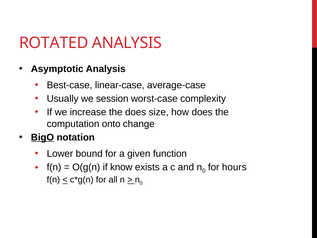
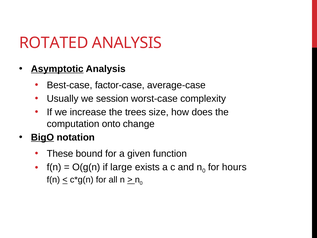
Asymptotic underline: none -> present
linear-case: linear-case -> factor-case
the does: does -> trees
Lower: Lower -> These
know: know -> large
